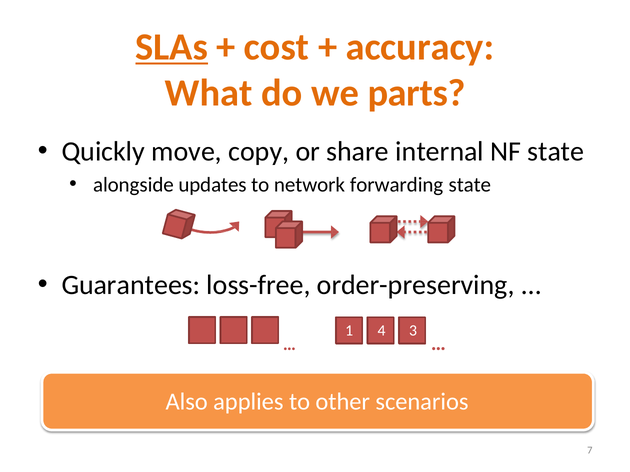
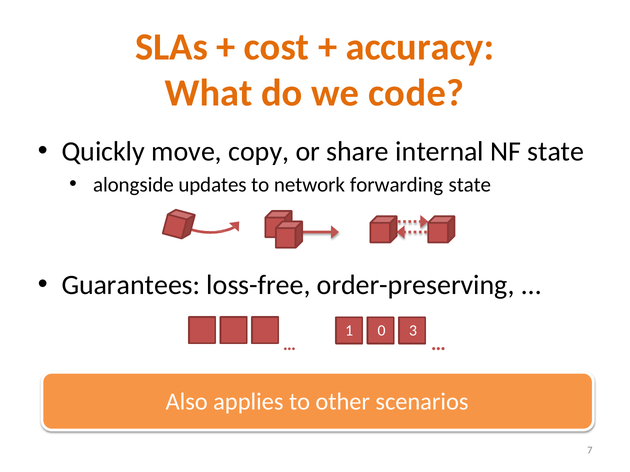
SLAs underline: present -> none
parts: parts -> code
4: 4 -> 0
